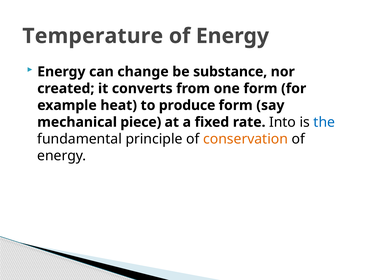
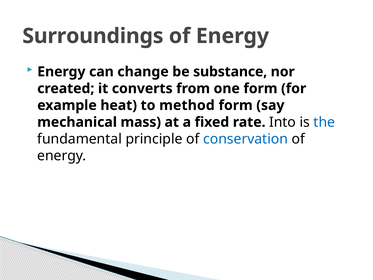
Temperature: Temperature -> Surroundings
produce: produce -> method
piece: piece -> mass
conservation colour: orange -> blue
